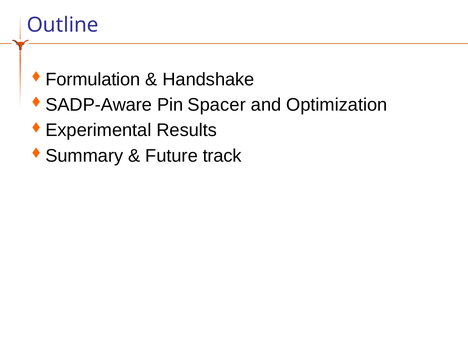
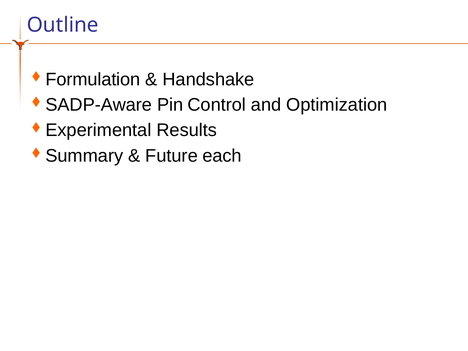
Spacer: Spacer -> Control
track: track -> each
